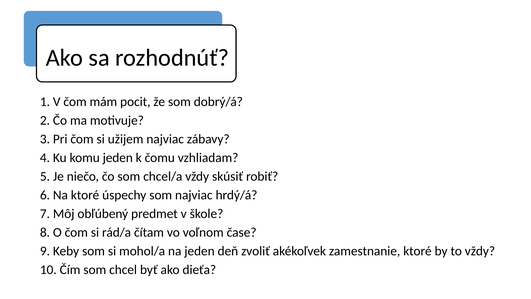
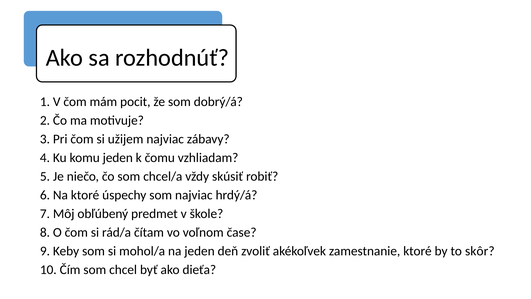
to vždy: vždy -> skôr
